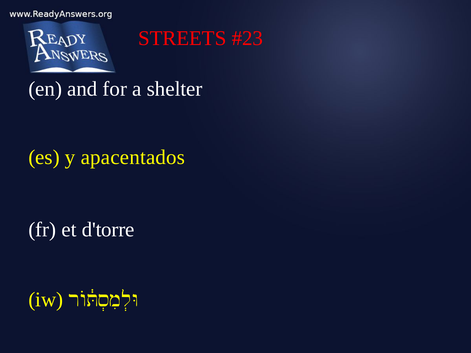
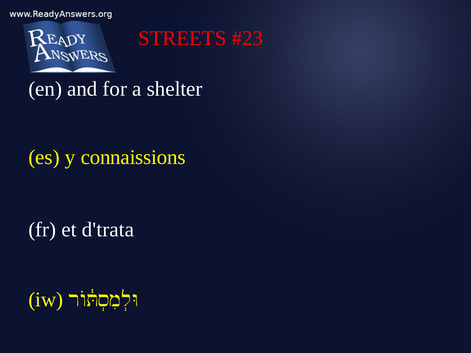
apacentados: apacentados -> connaissions
d'torre: d'torre -> d'trata
